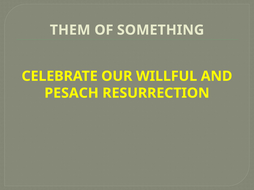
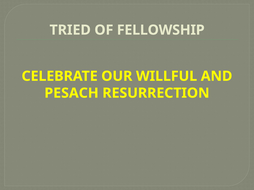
THEM: THEM -> TRIED
SOMETHING: SOMETHING -> FELLOWSHIP
